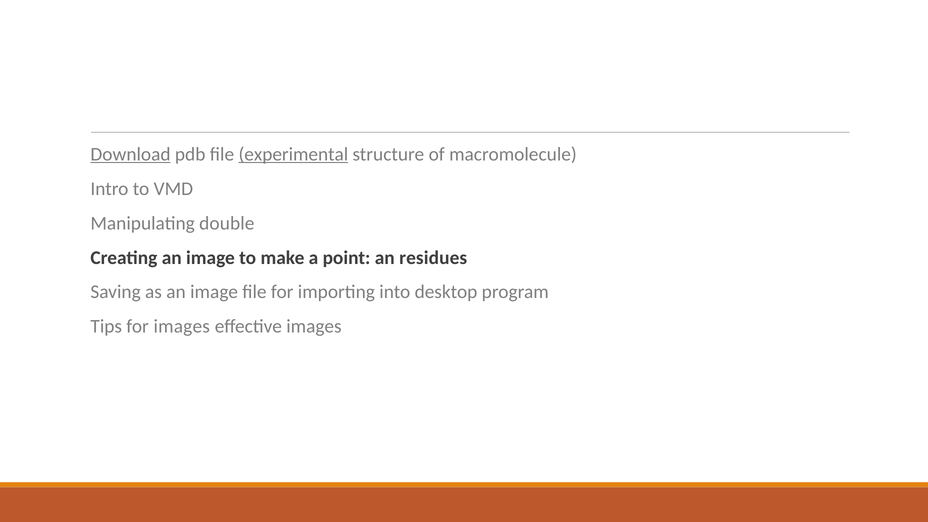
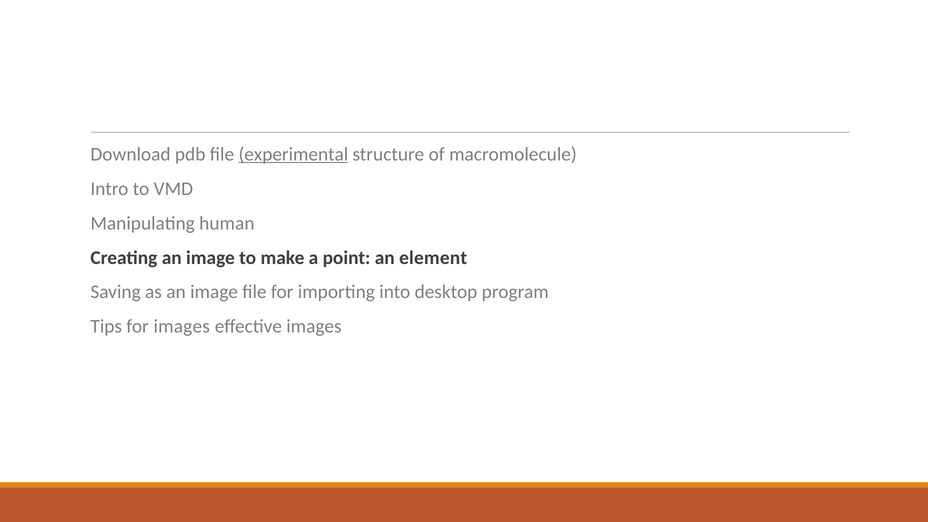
Download underline: present -> none
double: double -> human
residues: residues -> element
